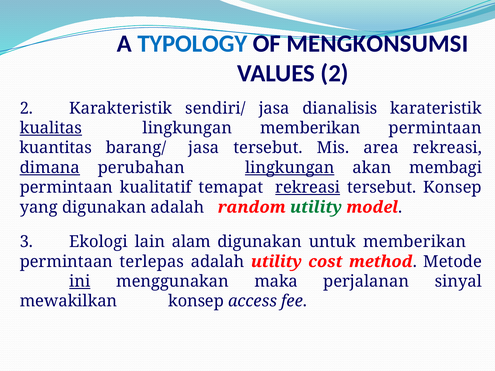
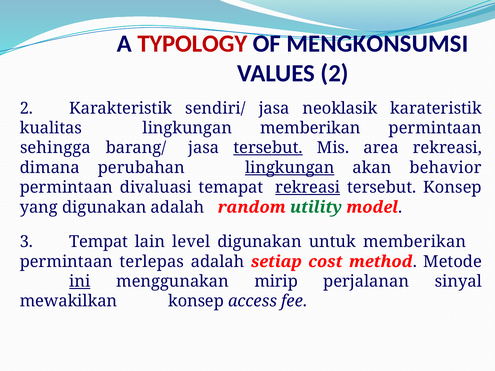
TYPOLOGY colour: blue -> red
dianalisis: dianalisis -> neoklasik
kualitas underline: present -> none
kuantitas: kuantitas -> sehingga
tersebut at (268, 148) underline: none -> present
dimana underline: present -> none
membagi: membagi -> behavior
kualitatif: kualitatif -> divaluasi
Ekologi: Ekologi -> Tempat
alam: alam -> level
adalah utility: utility -> setiap
maka: maka -> mirip
